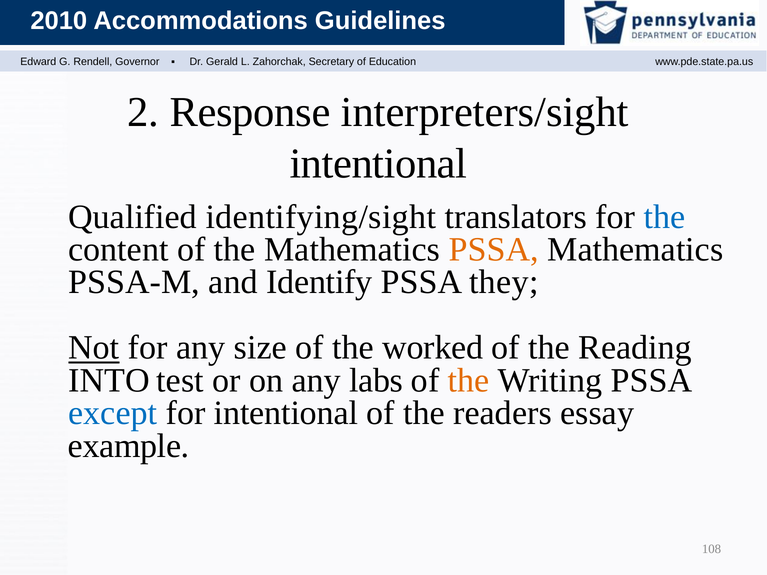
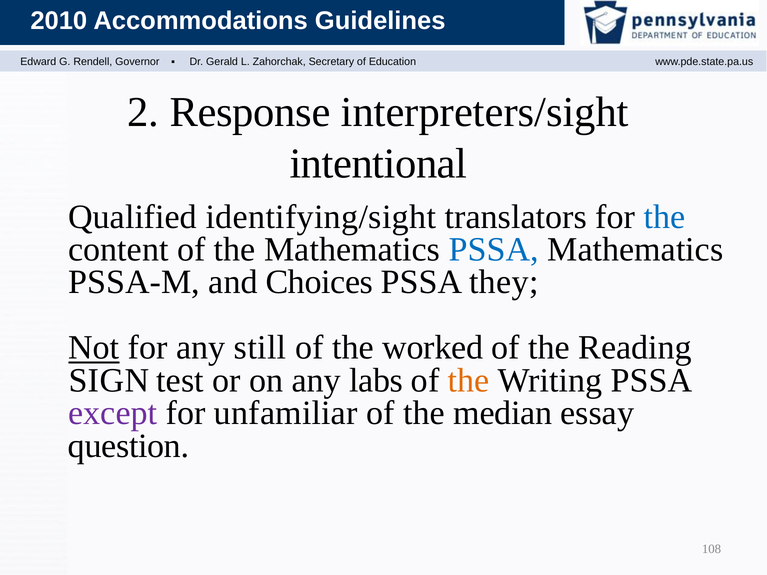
PSSA at (494, 250) colour: orange -> blue
Identify: Identify -> Choices
size: size -> still
INTO: INTO -> SIGN
except colour: blue -> purple
for intentional: intentional -> unfamiliar
readers: readers -> median
example: example -> question
